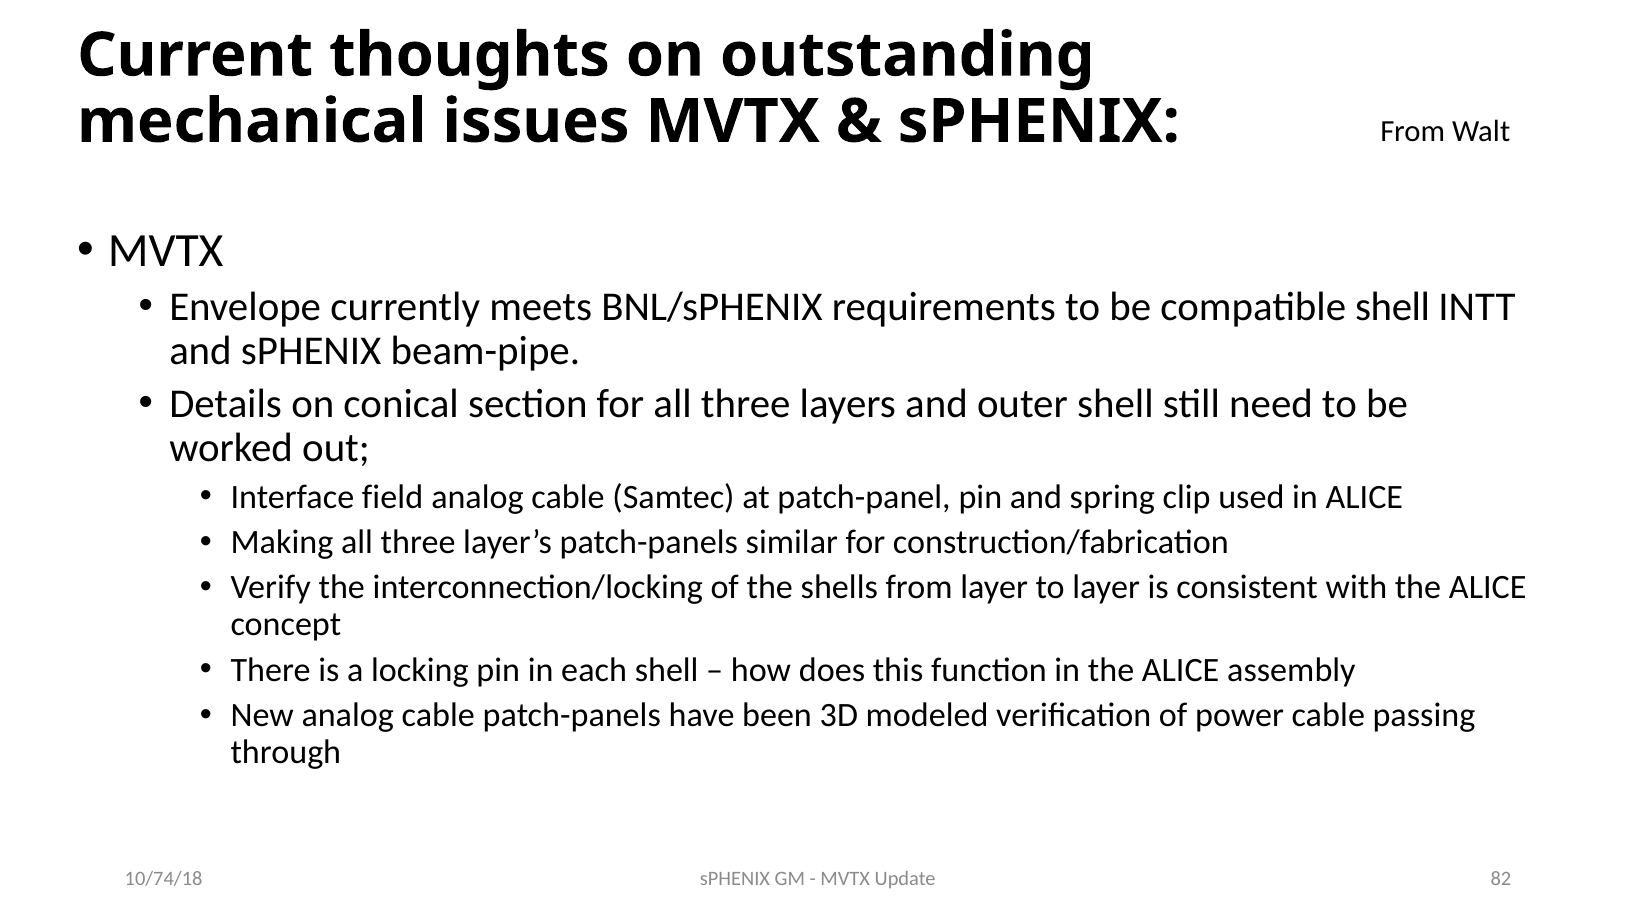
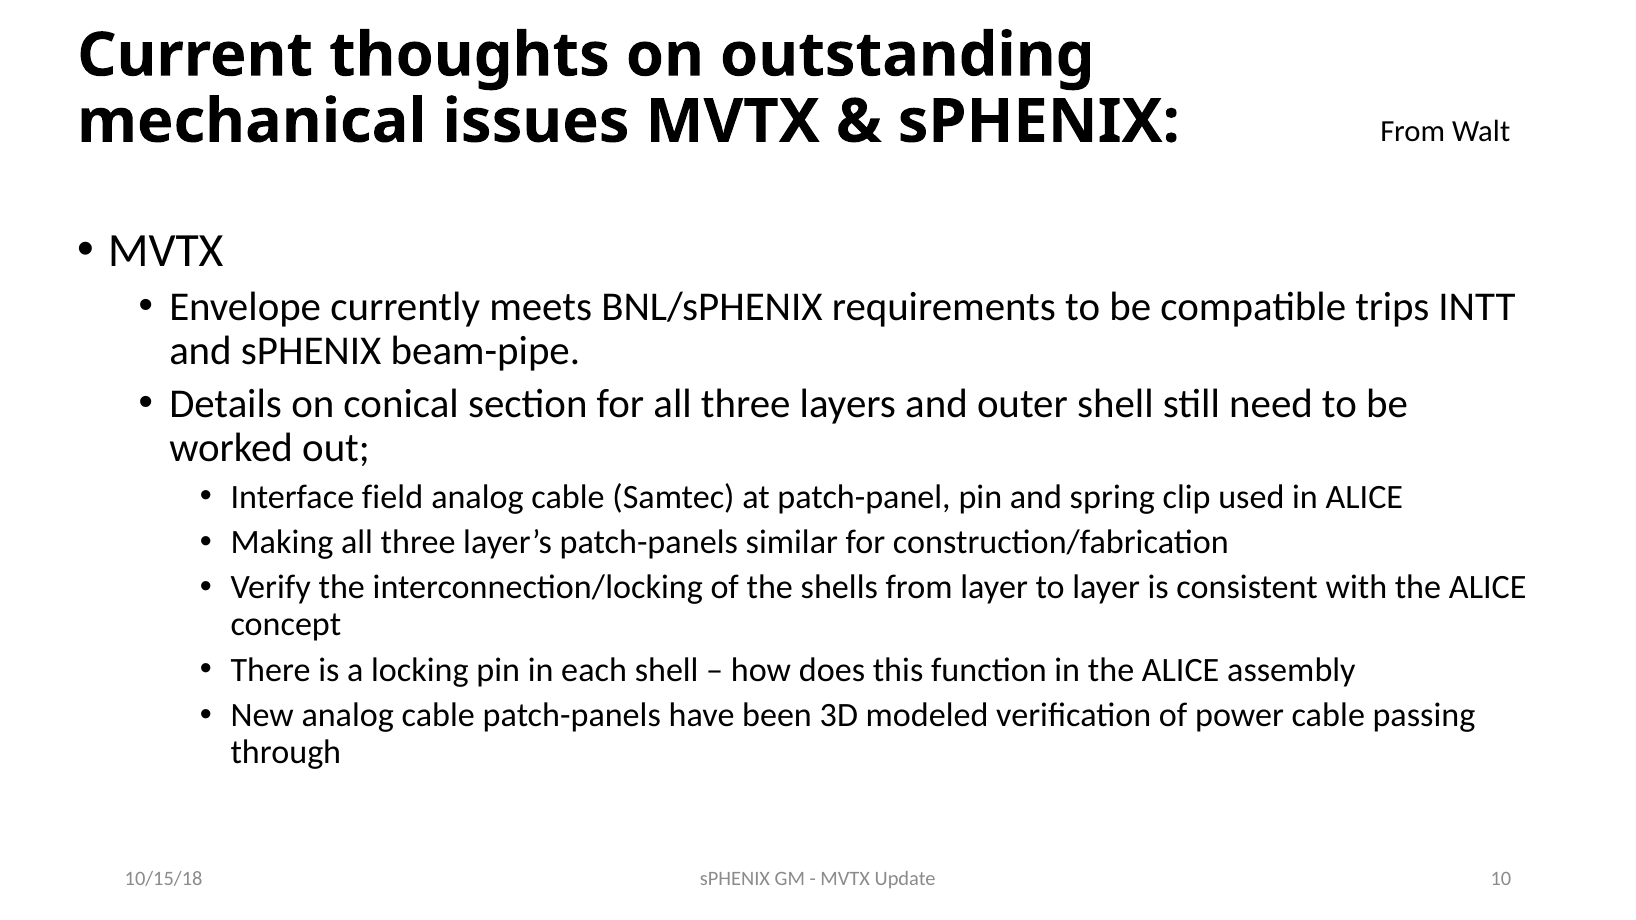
compatible shell: shell -> trips
82: 82 -> 10
10/74/18: 10/74/18 -> 10/15/18
